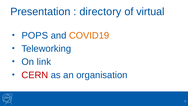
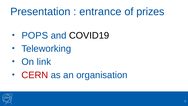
directory: directory -> entrance
virtual: virtual -> prizes
COVID19 colour: orange -> black
